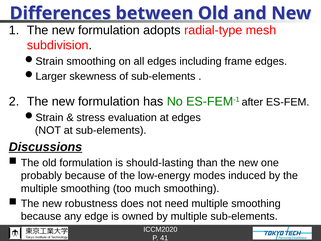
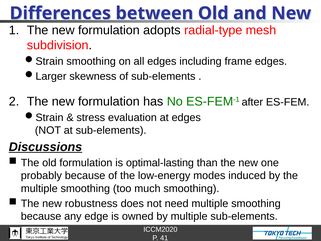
should-lasting: should-lasting -> optimal-lasting
